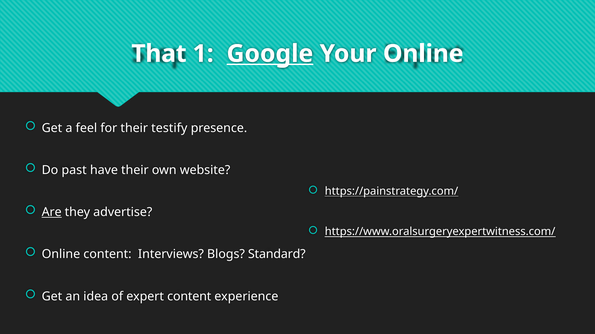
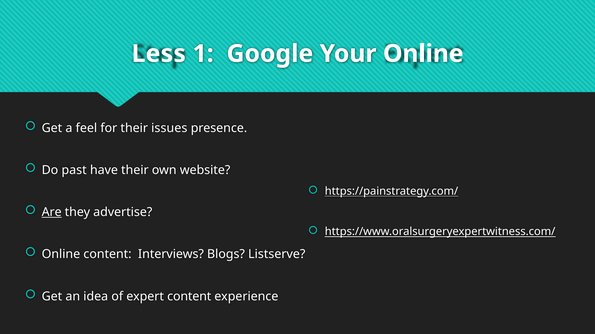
That: That -> Less
Google underline: present -> none
testify: testify -> issues
Standard: Standard -> Listserve
